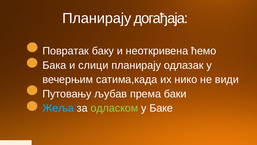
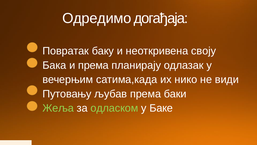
Планирају at (97, 18): Планирају -> Одредимо
ћемо: ћемо -> своју
и слици: слици -> према
Жеља colour: light blue -> light green
